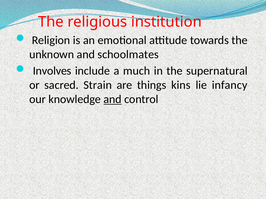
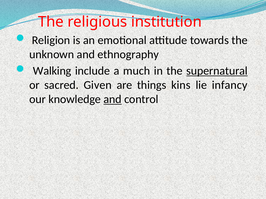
schoolmates: schoolmates -> ethnography
Involves: Involves -> Walking
supernatural underline: none -> present
Strain: Strain -> Given
